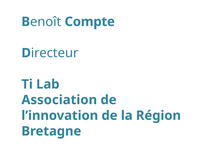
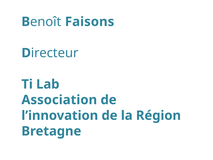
Compte: Compte -> Faisons
